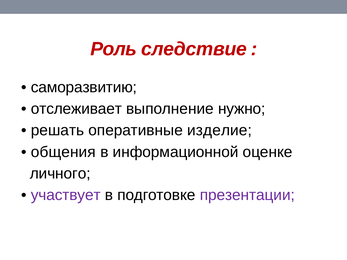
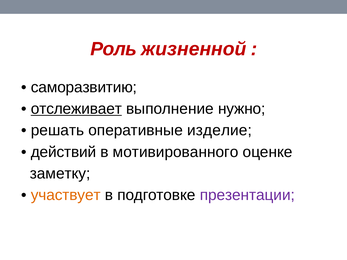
следствие: следствие -> жизненной
отслеживает underline: none -> present
общения: общения -> действий
информационной: информационной -> мотивированного
личного: личного -> заметку
участвует colour: purple -> orange
